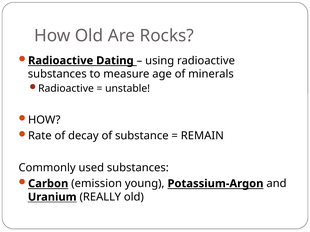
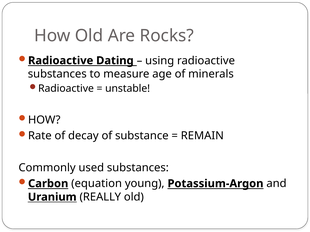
emission: emission -> equation
